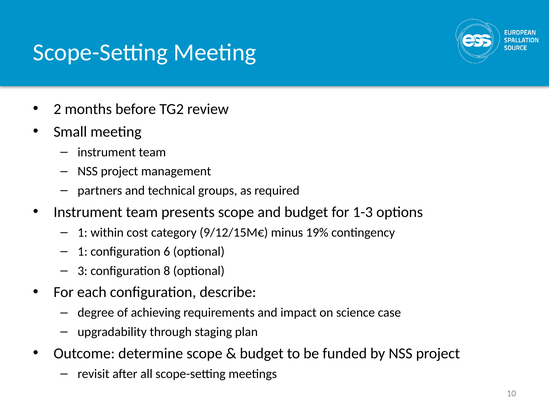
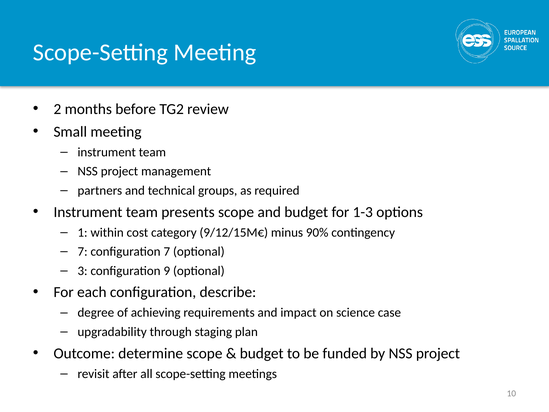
19%: 19% -> 90%
1 at (83, 252): 1 -> 7
configuration 6: 6 -> 7
8: 8 -> 9
